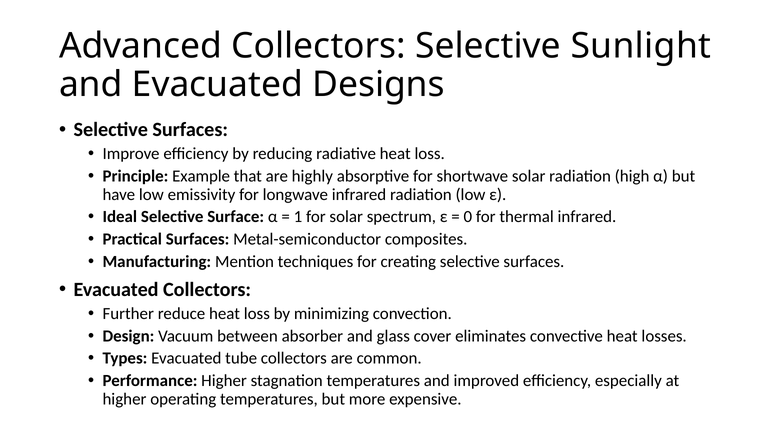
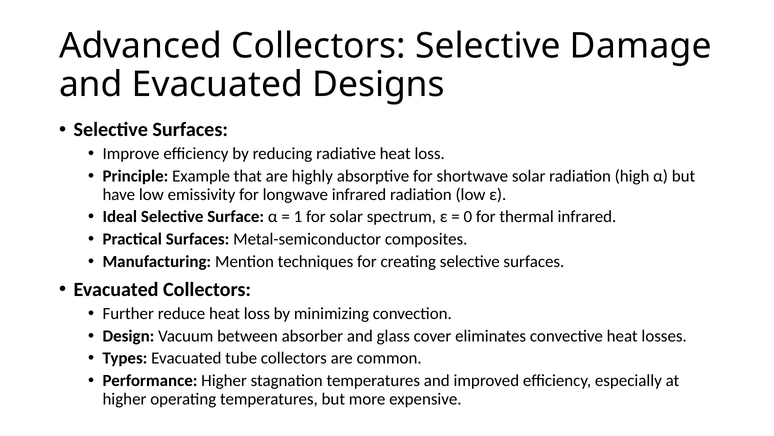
Sunlight: Sunlight -> Damage
